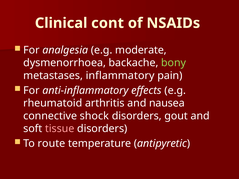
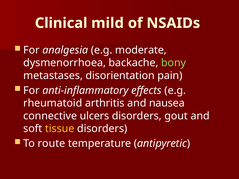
cont: cont -> mild
inflammatory: inflammatory -> disorientation
shock: shock -> ulcers
tissue colour: pink -> yellow
